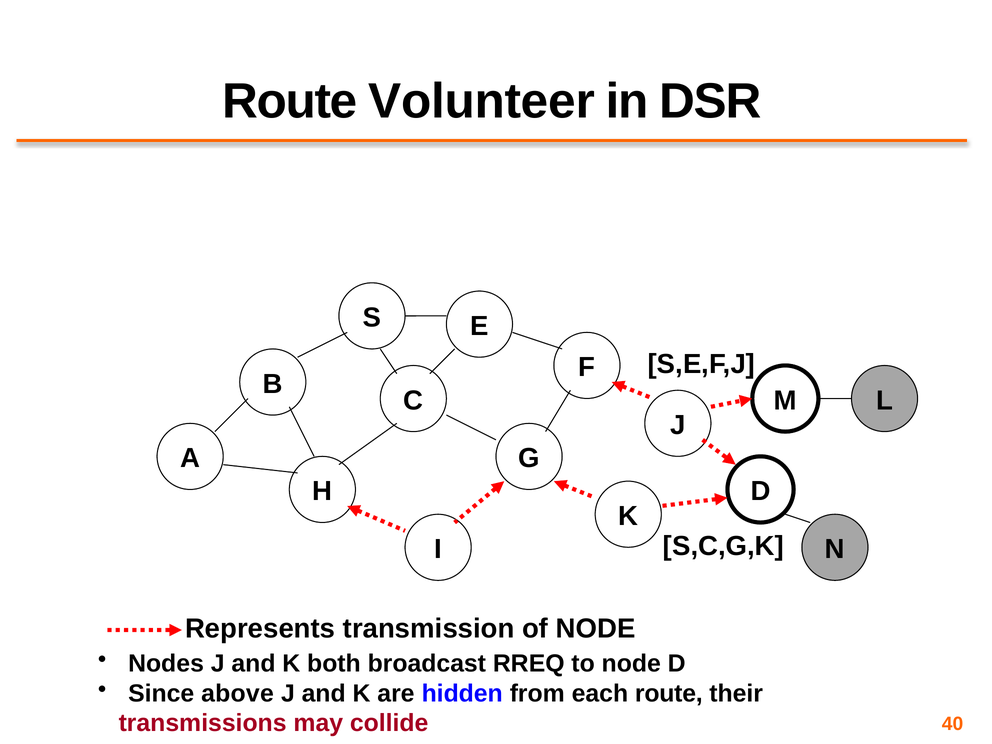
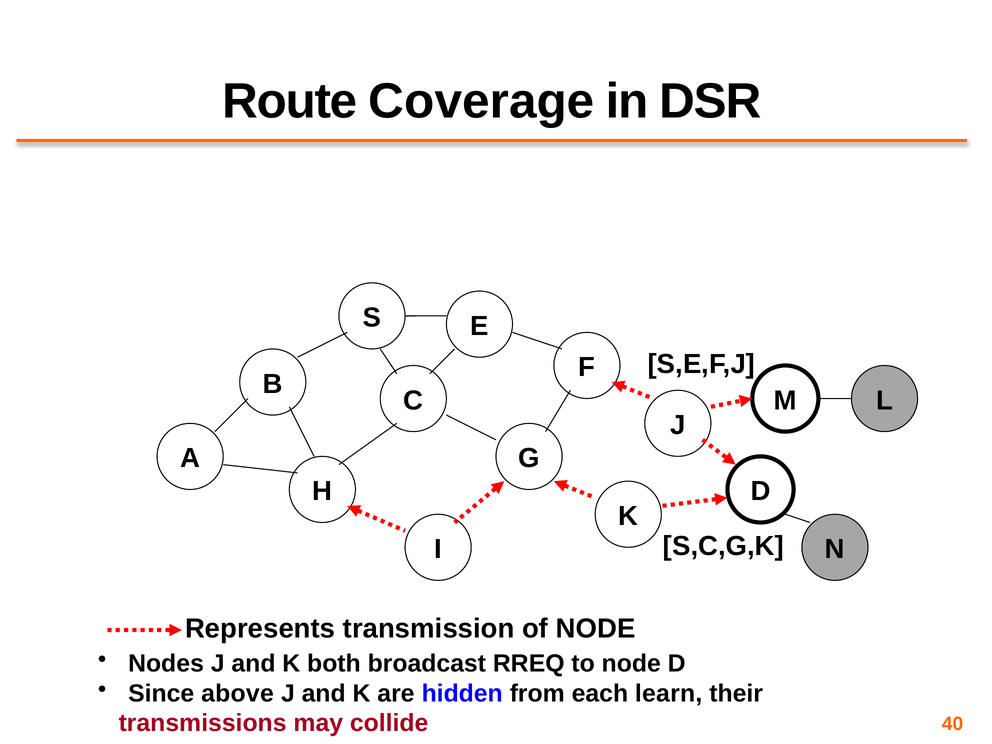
Volunteer: Volunteer -> Coverage
each route: route -> learn
